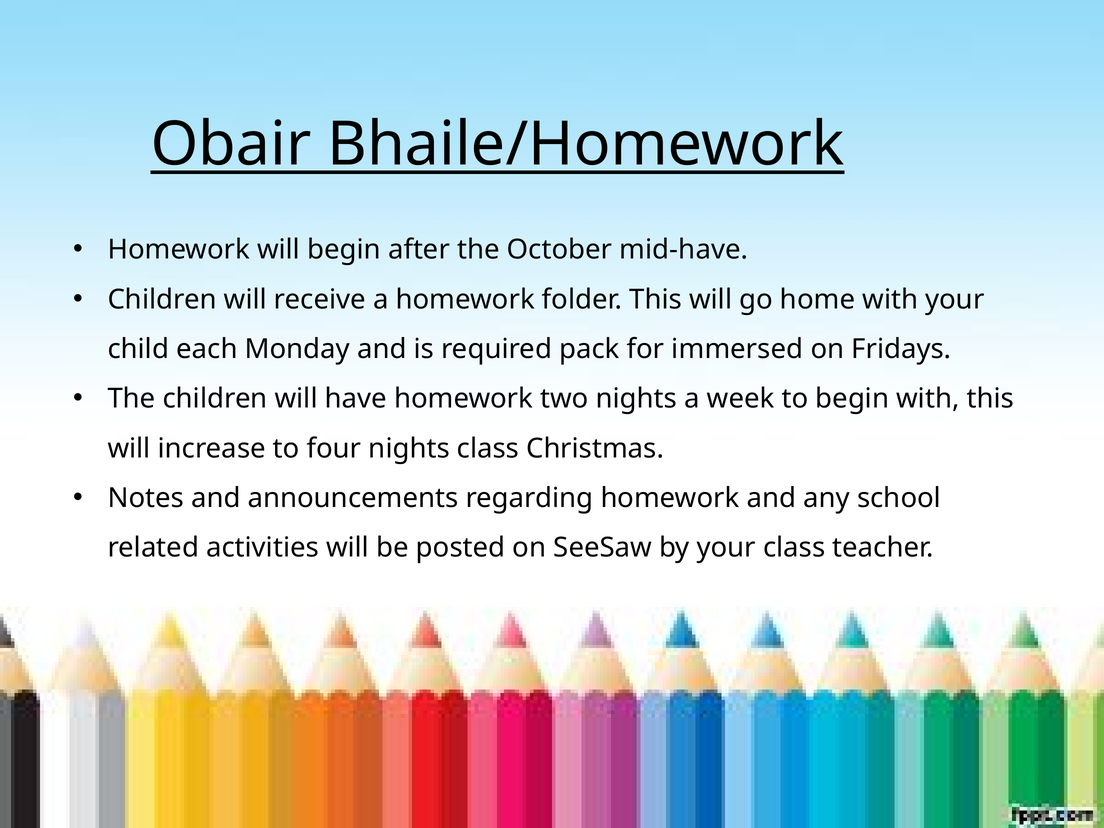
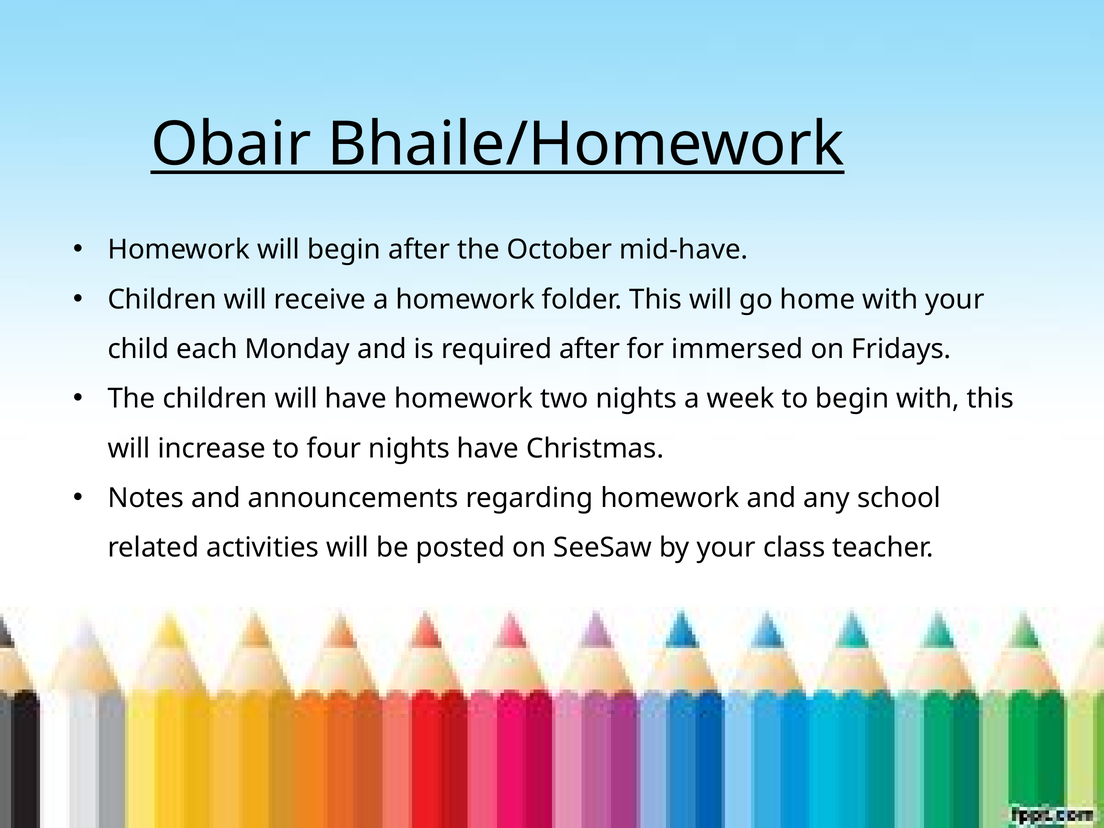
required pack: pack -> after
nights class: class -> have
